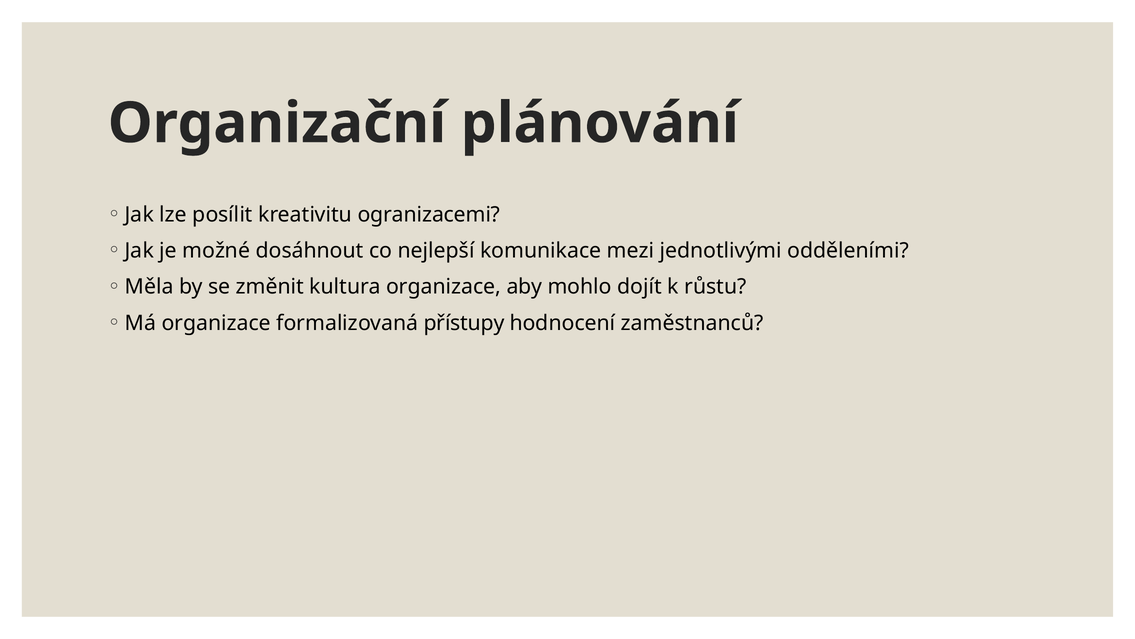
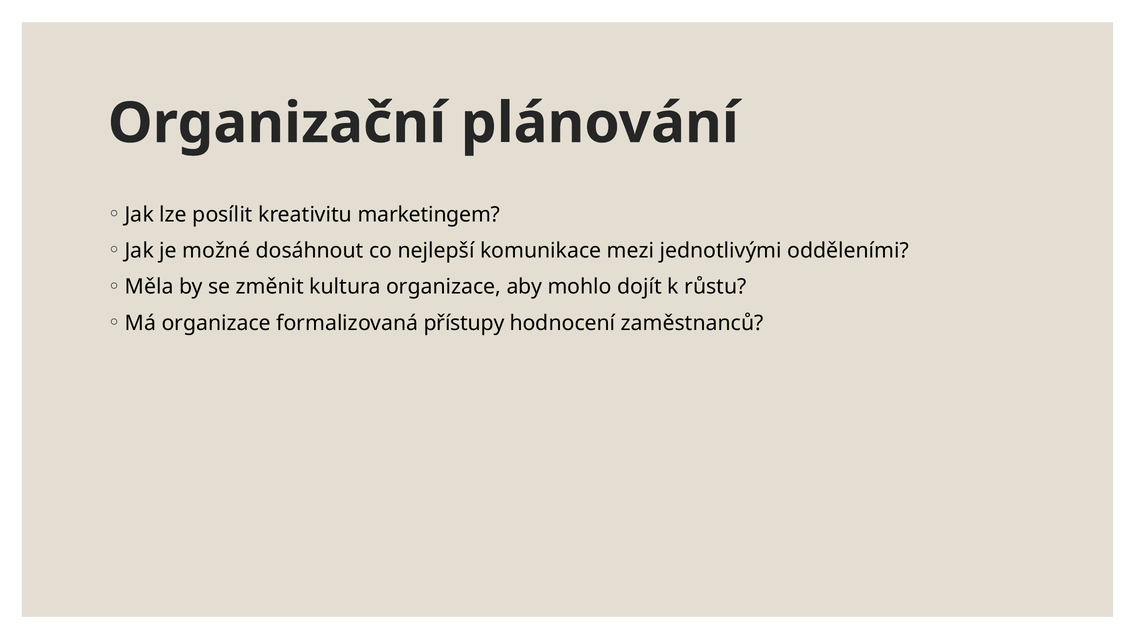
ogranizacemi: ogranizacemi -> marketingem
